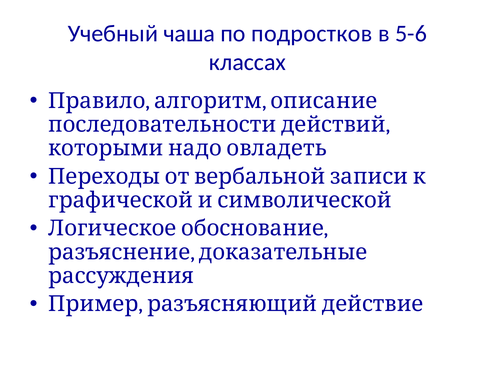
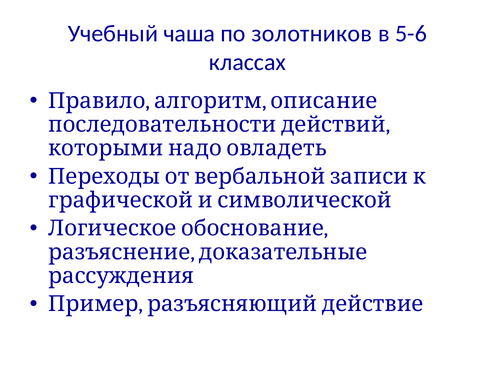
подростков: подростков -> золотников
